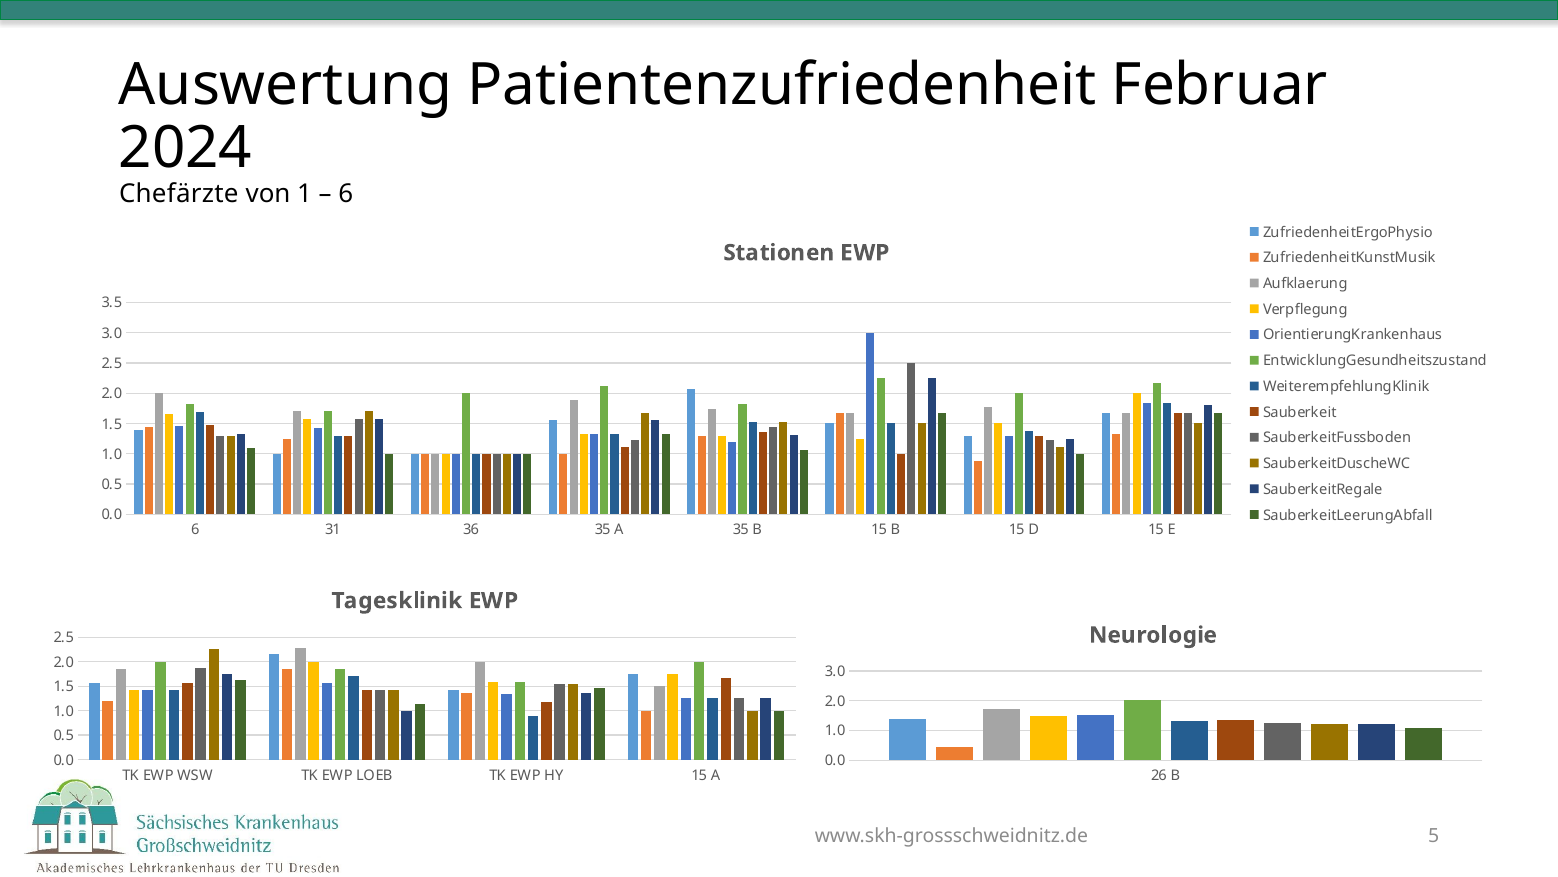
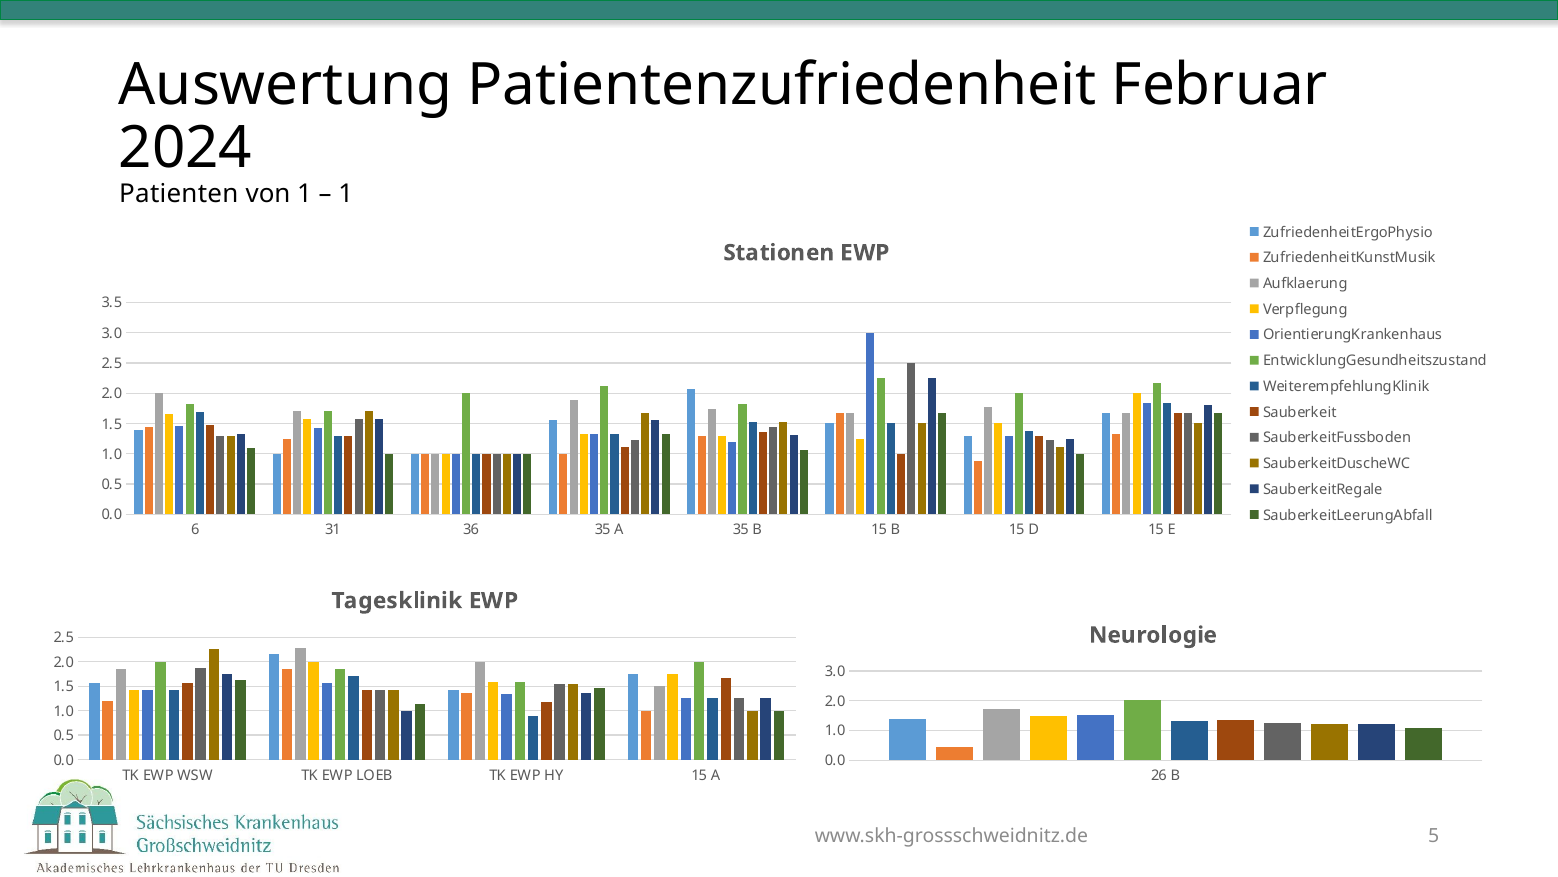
Chefärzte: Chefärzte -> Patienten
6 at (346, 194): 6 -> 1
